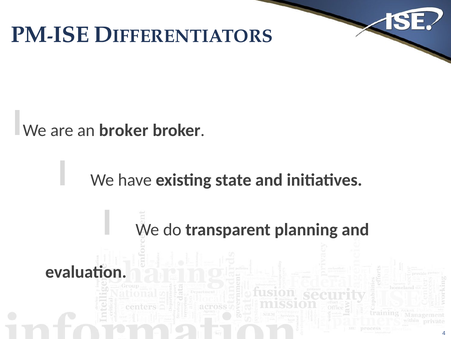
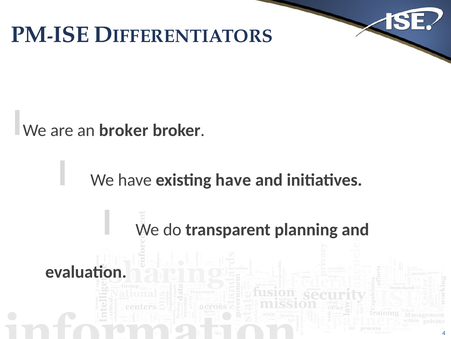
existing state: state -> have
